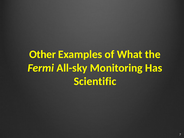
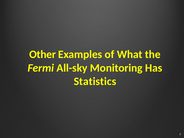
Scientific: Scientific -> Statistics
